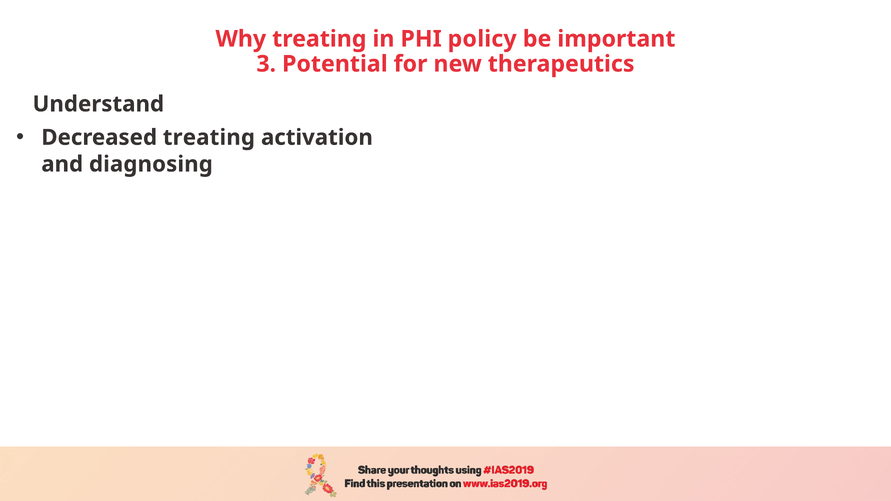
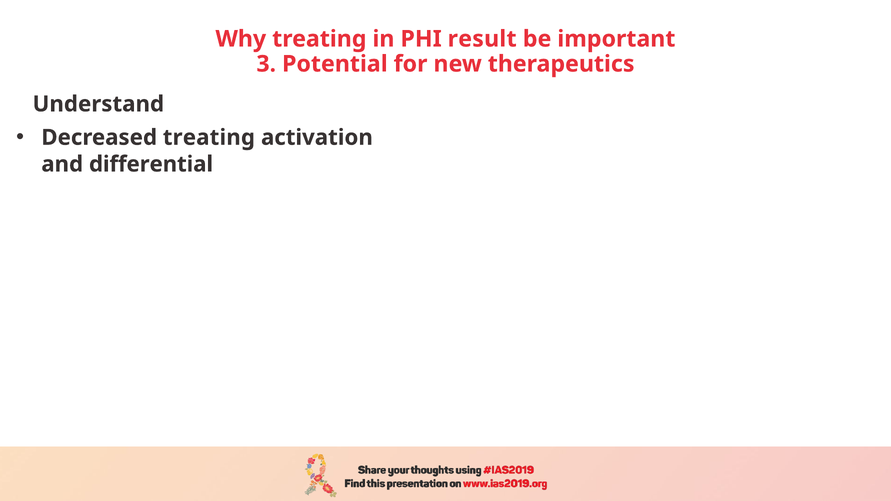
policy: policy -> result
diagnosing: diagnosing -> differential
